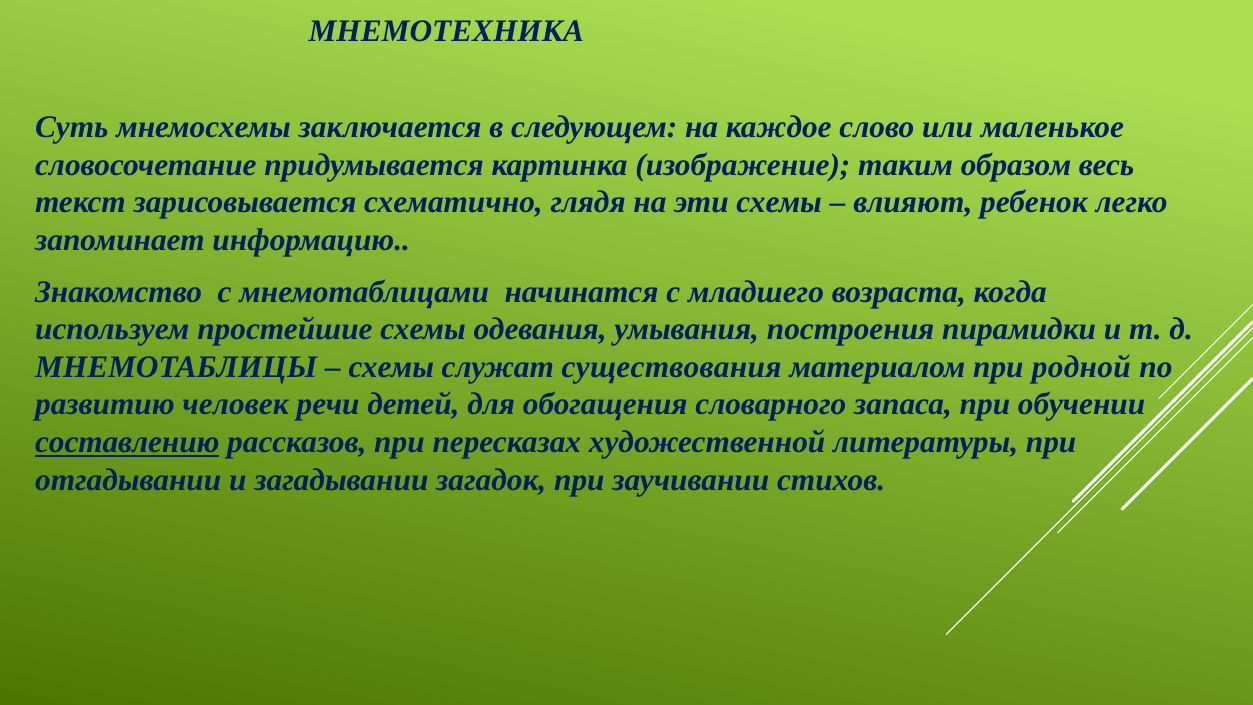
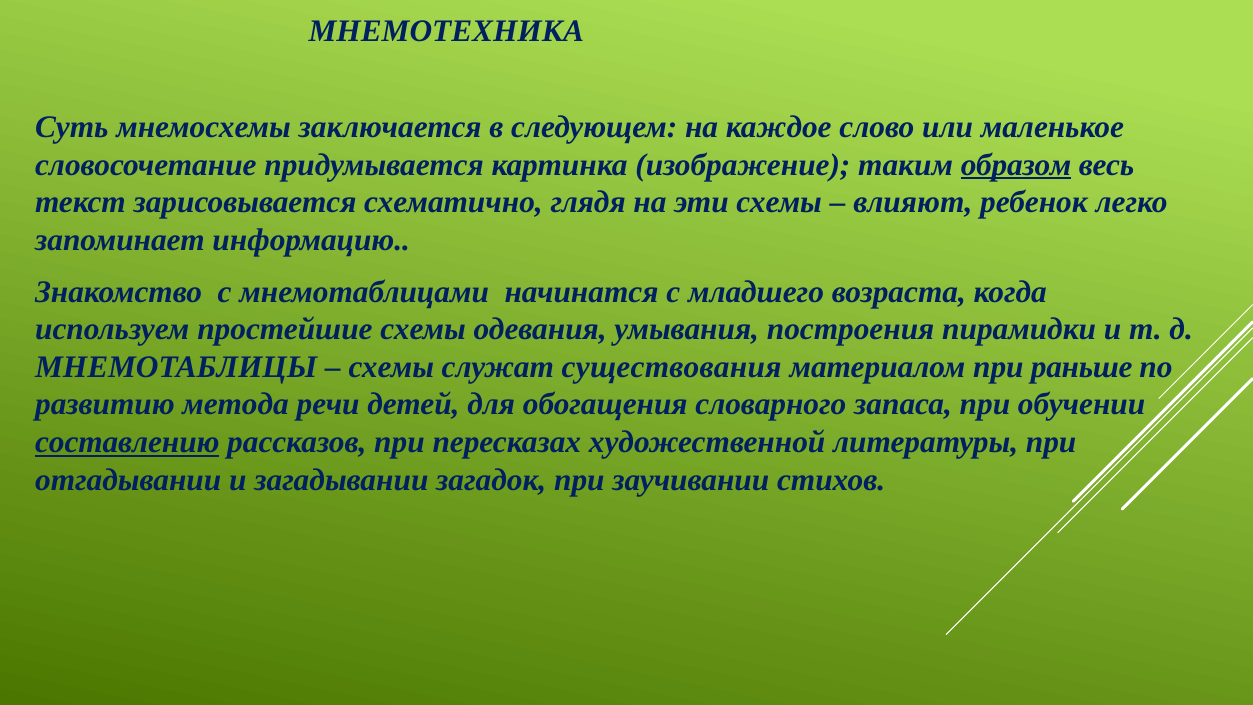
образом underline: none -> present
родной: родной -> раньше
человек: человек -> метода
